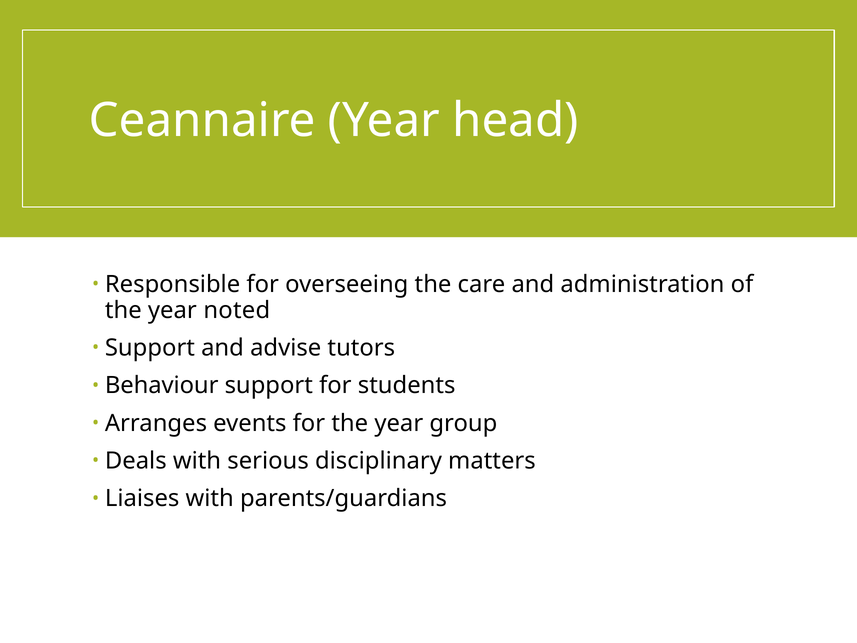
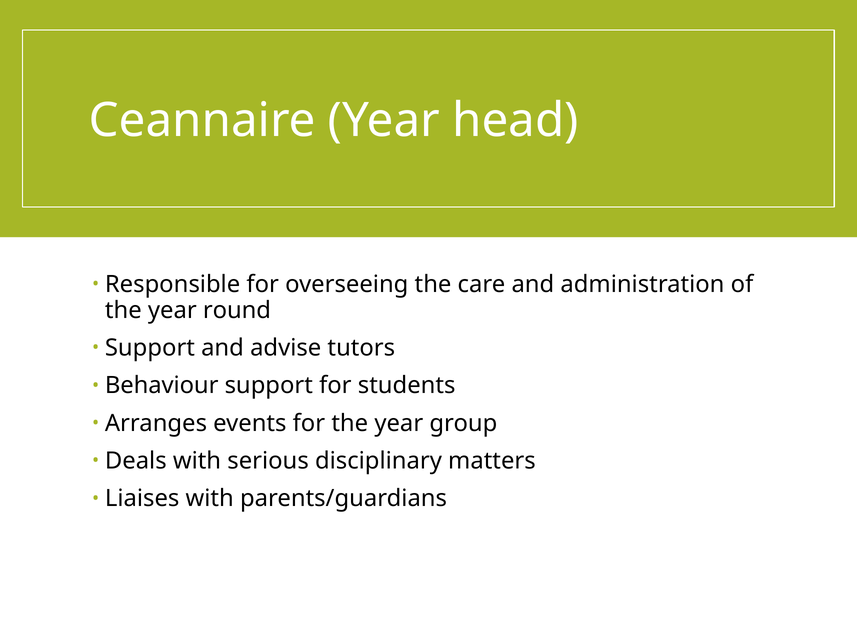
noted: noted -> round
